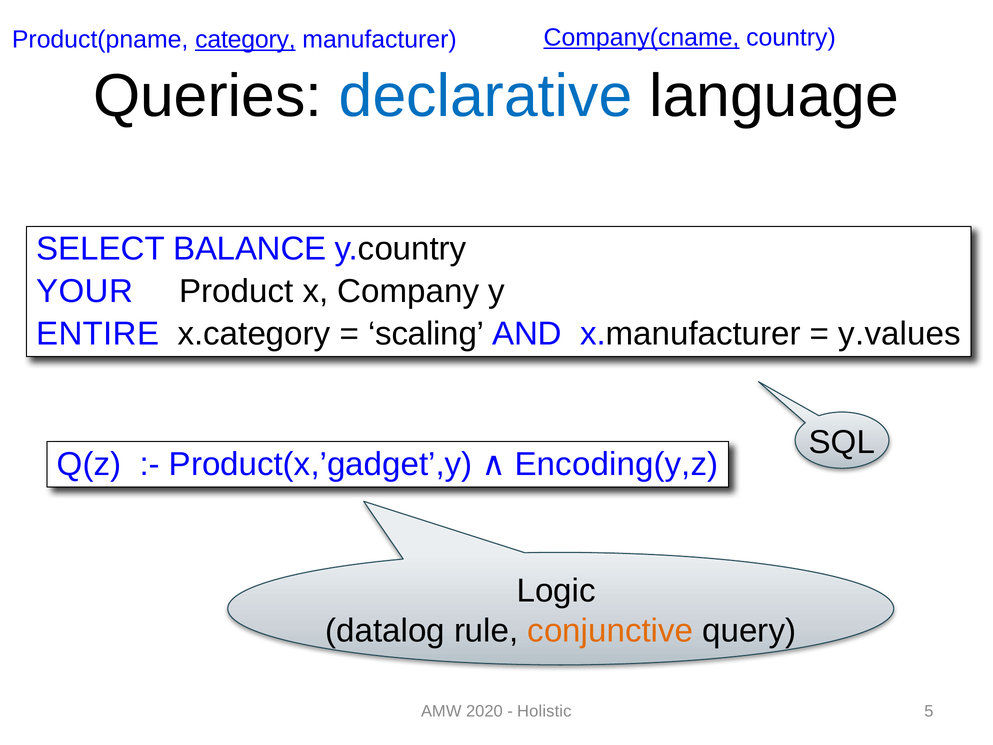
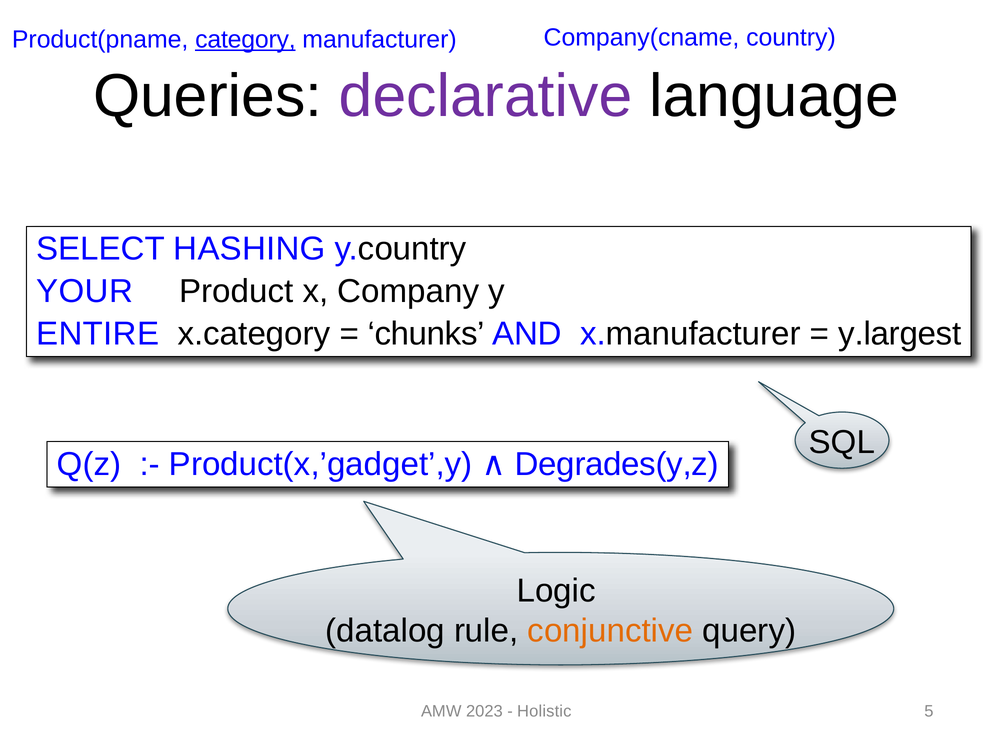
Company(cname underline: present -> none
declarative colour: blue -> purple
BALANCE: BALANCE -> HASHING
scaling: scaling -> chunks
y.values: y.values -> y.largest
Encoding(y,z: Encoding(y,z -> Degrades(y,z
2020: 2020 -> 2023
